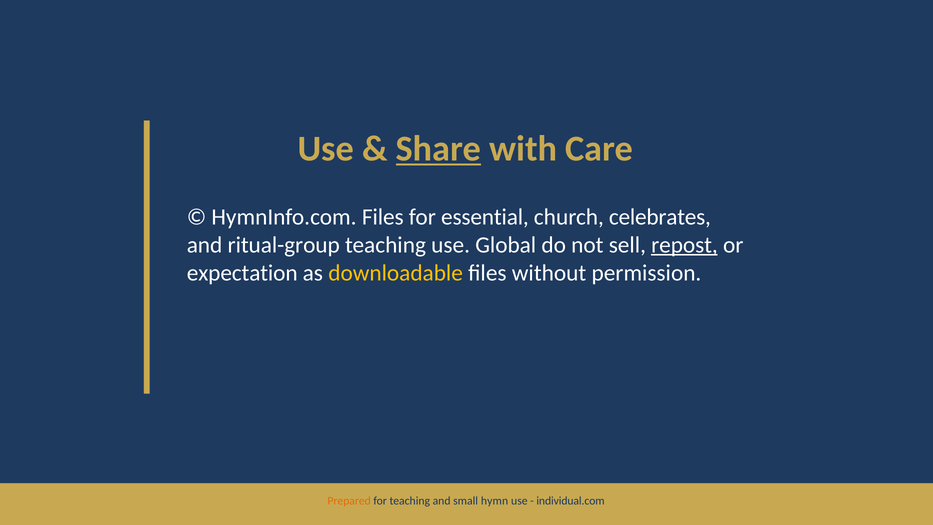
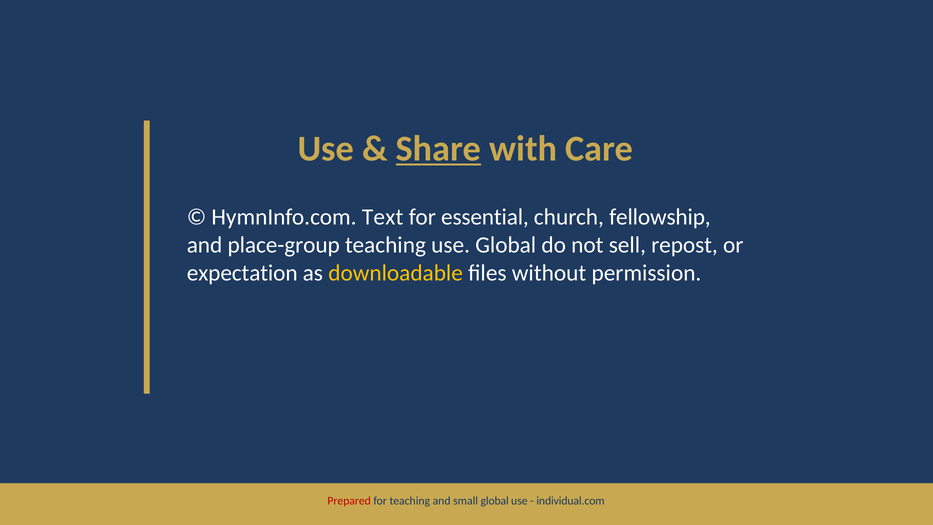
HymnInfo.com Files: Files -> Text
celebrates: celebrates -> fellowship
ritual-group: ritual-group -> place-group
repost underline: present -> none
Prepared colour: orange -> red
small hymn: hymn -> global
